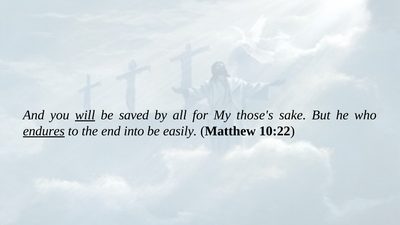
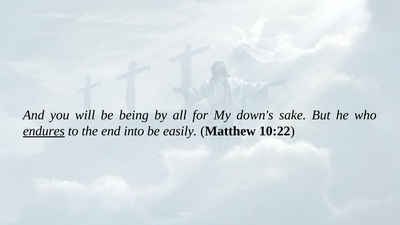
will underline: present -> none
saved: saved -> being
those's: those's -> down's
